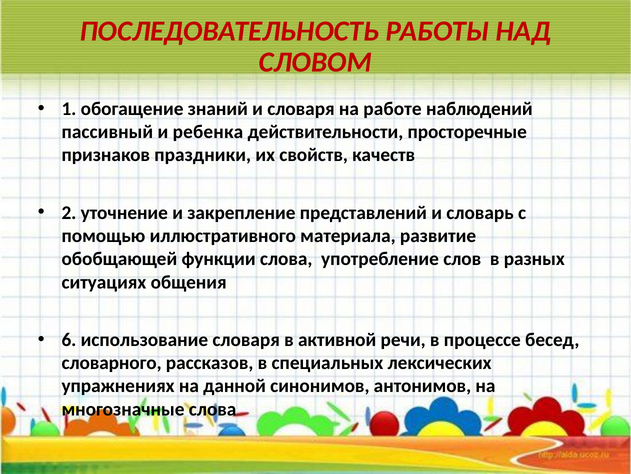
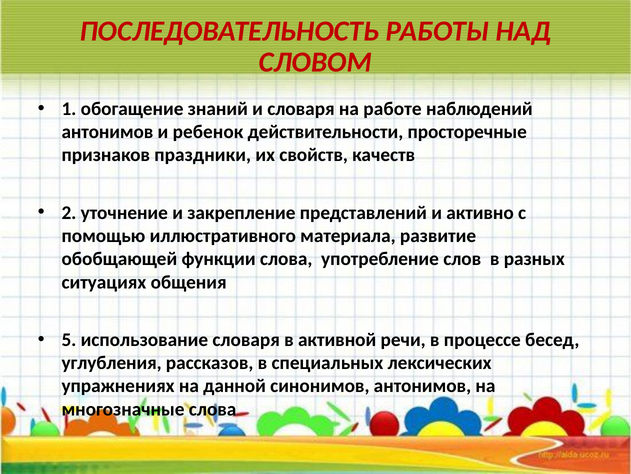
пассивный at (107, 132): пассивный -> антонимов
ребенка: ребенка -> ребенок
словарь: словарь -> активно
6: 6 -> 5
словарного: словарного -> углубления
